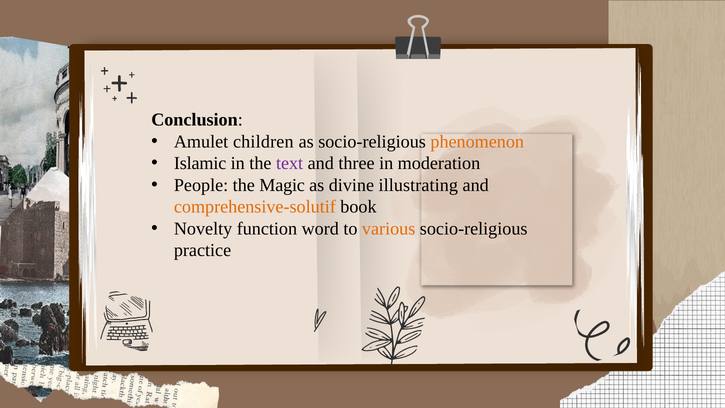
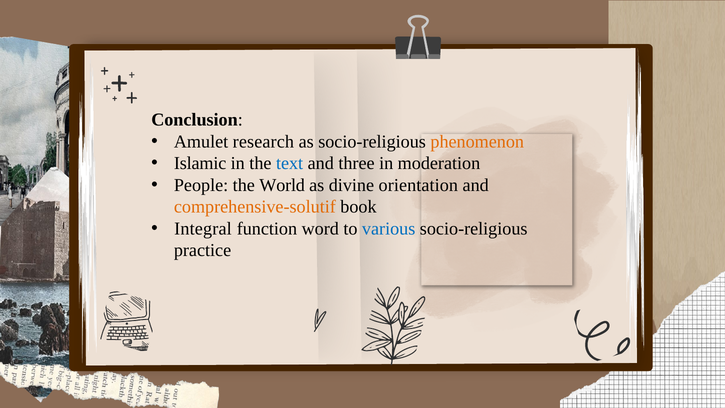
children: children -> research
text colour: purple -> blue
Magic: Magic -> World
illustrating: illustrating -> orientation
Novelty: Novelty -> Integral
various colour: orange -> blue
